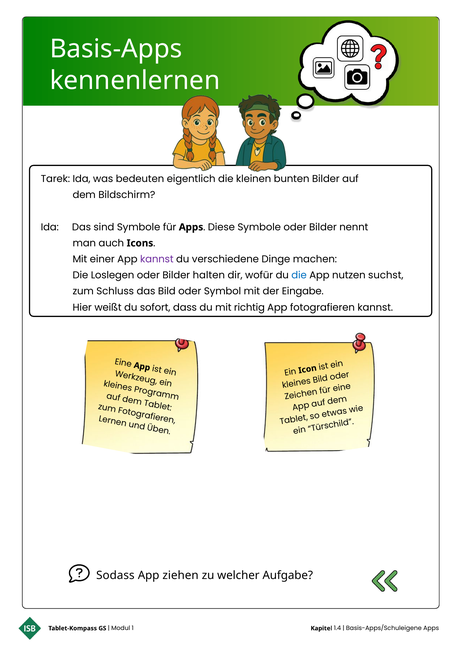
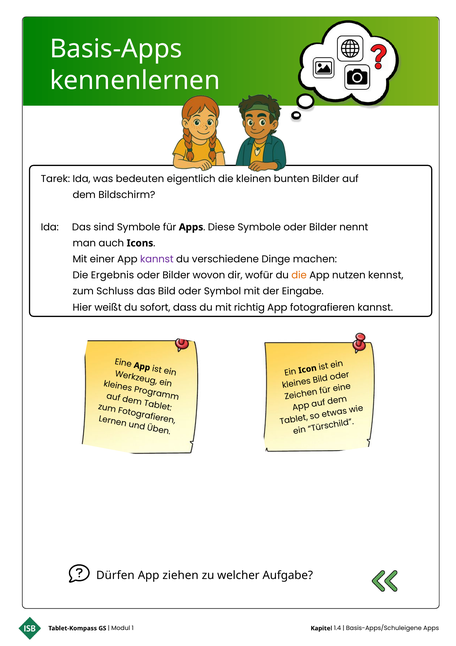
Loslegen: Loslegen -> Ergebnis
halten: halten -> wovon
die at (299, 275) colour: blue -> orange
suchst: suchst -> kennst
Sodass: Sodass -> Dürfen
